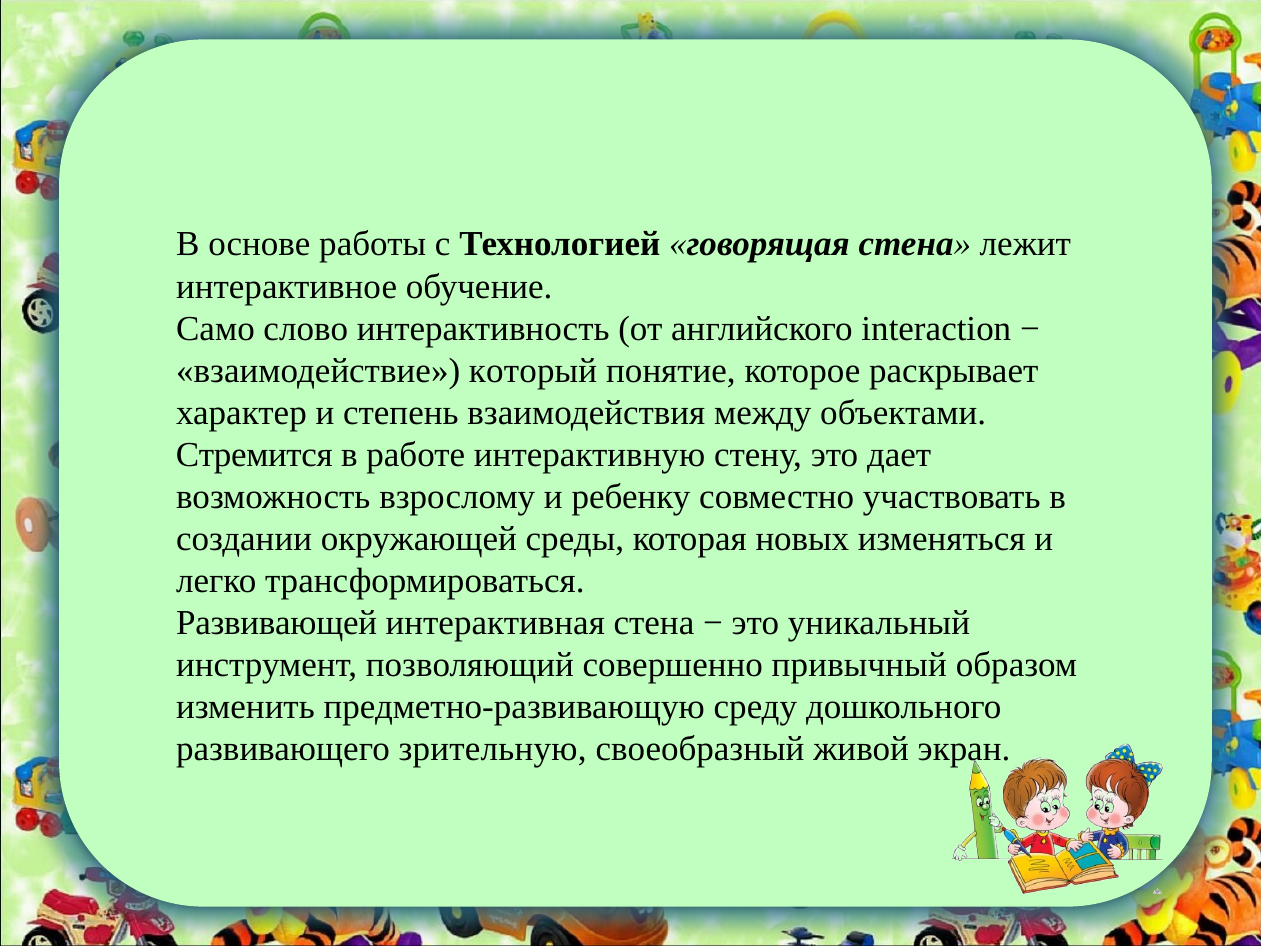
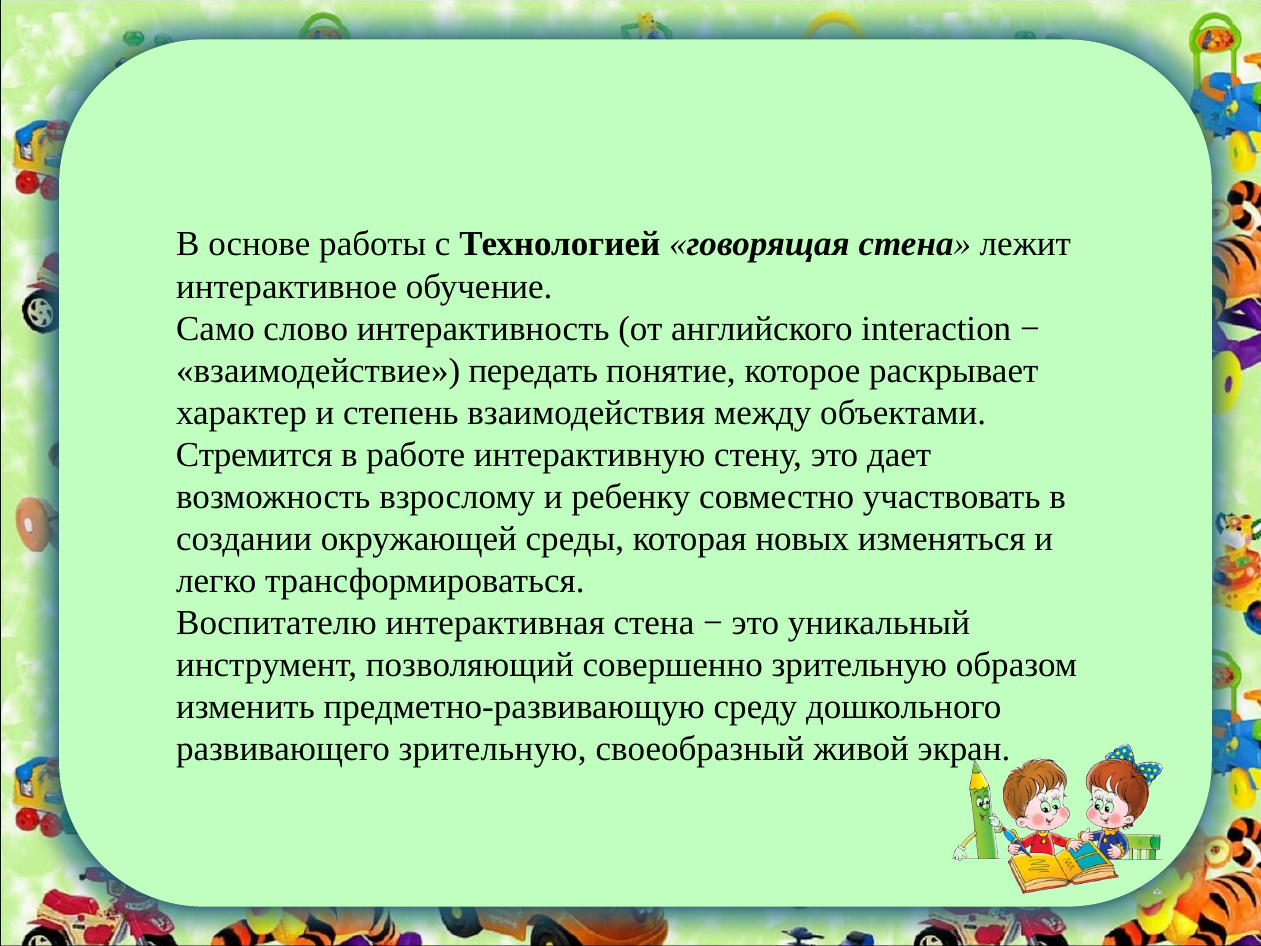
который: который -> передать
Развивающей: Развивающей -> Воспитателю
совершенно привычный: привычный -> зрительную
